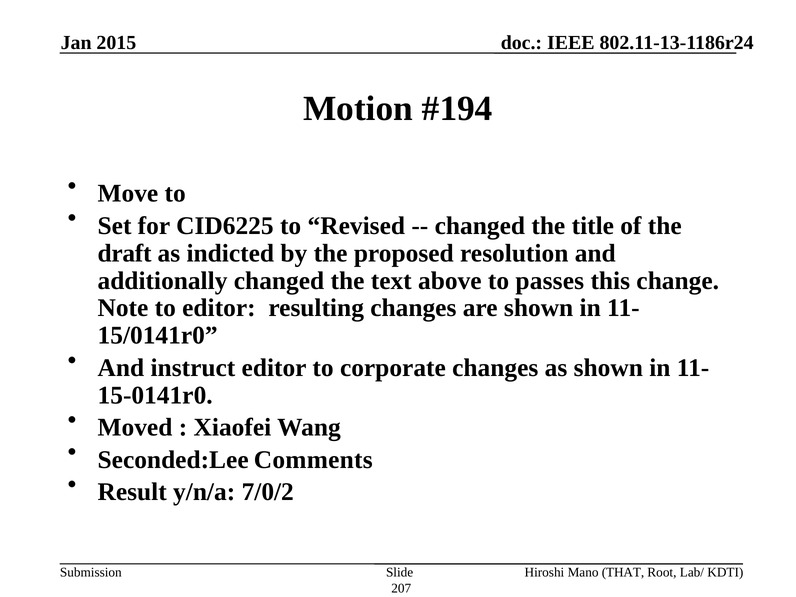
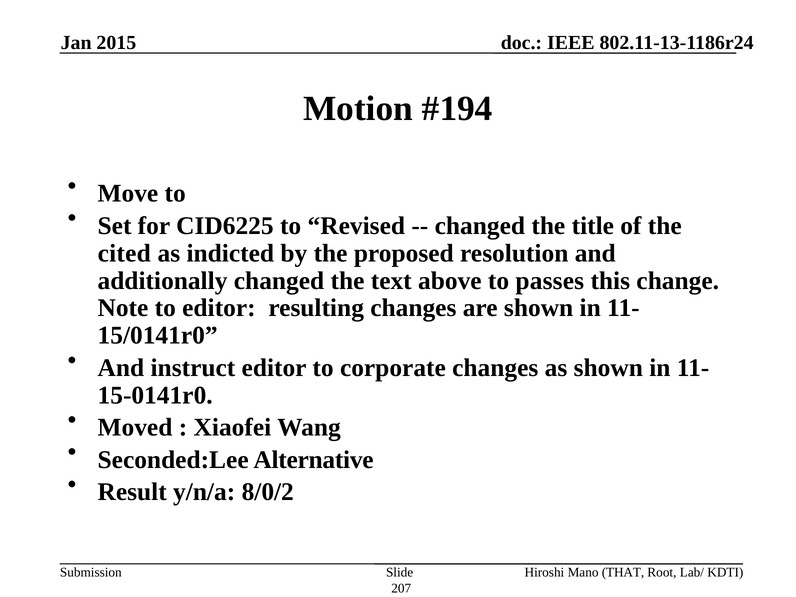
draft: draft -> cited
Comments: Comments -> Alternative
7/0/2: 7/0/2 -> 8/0/2
